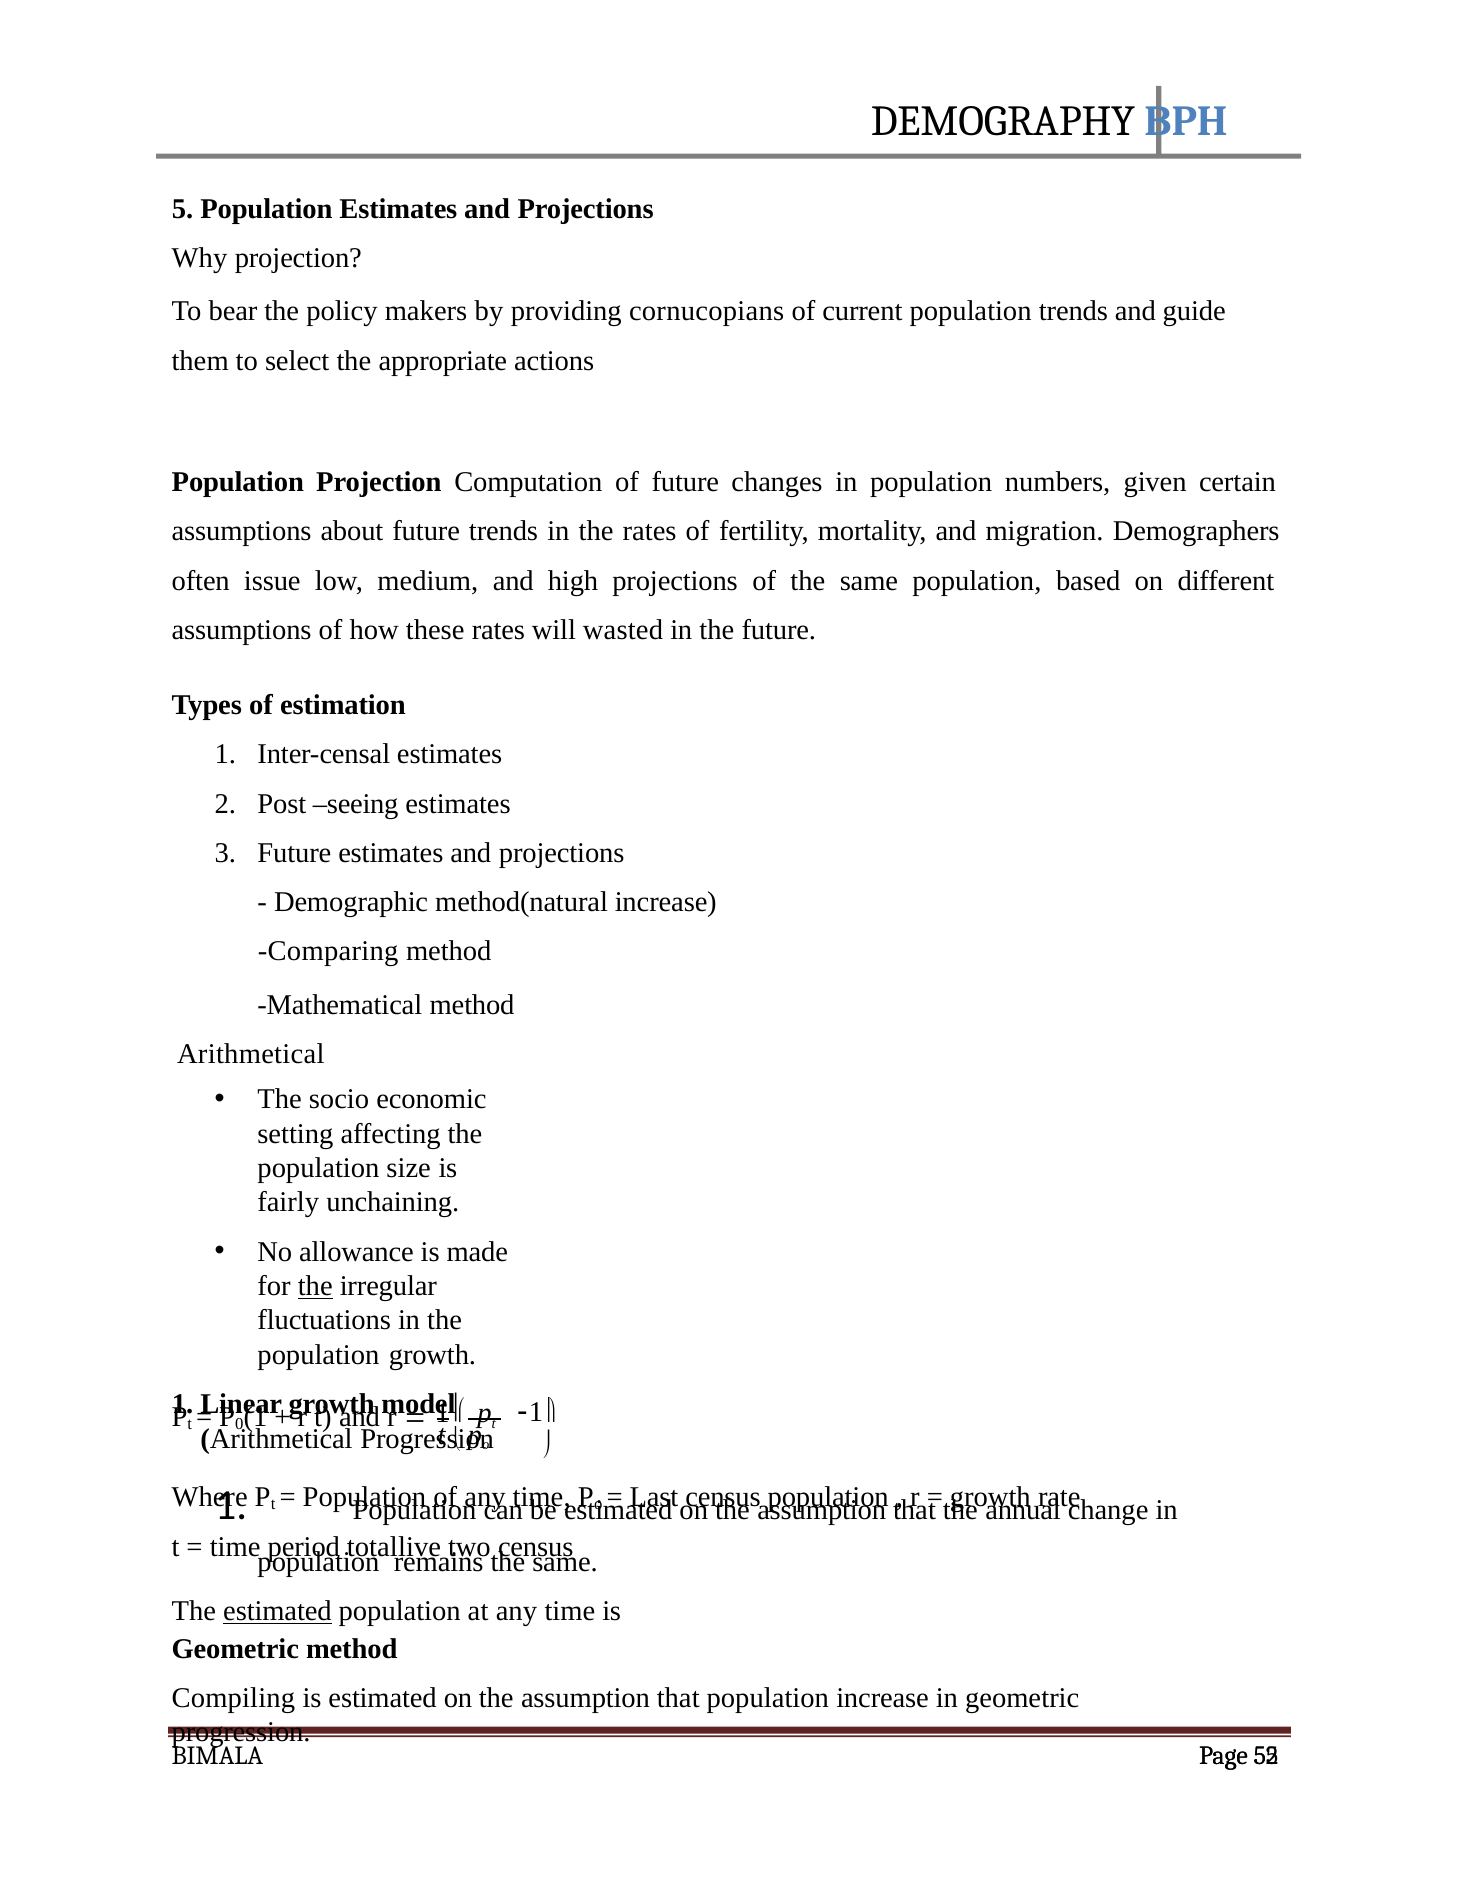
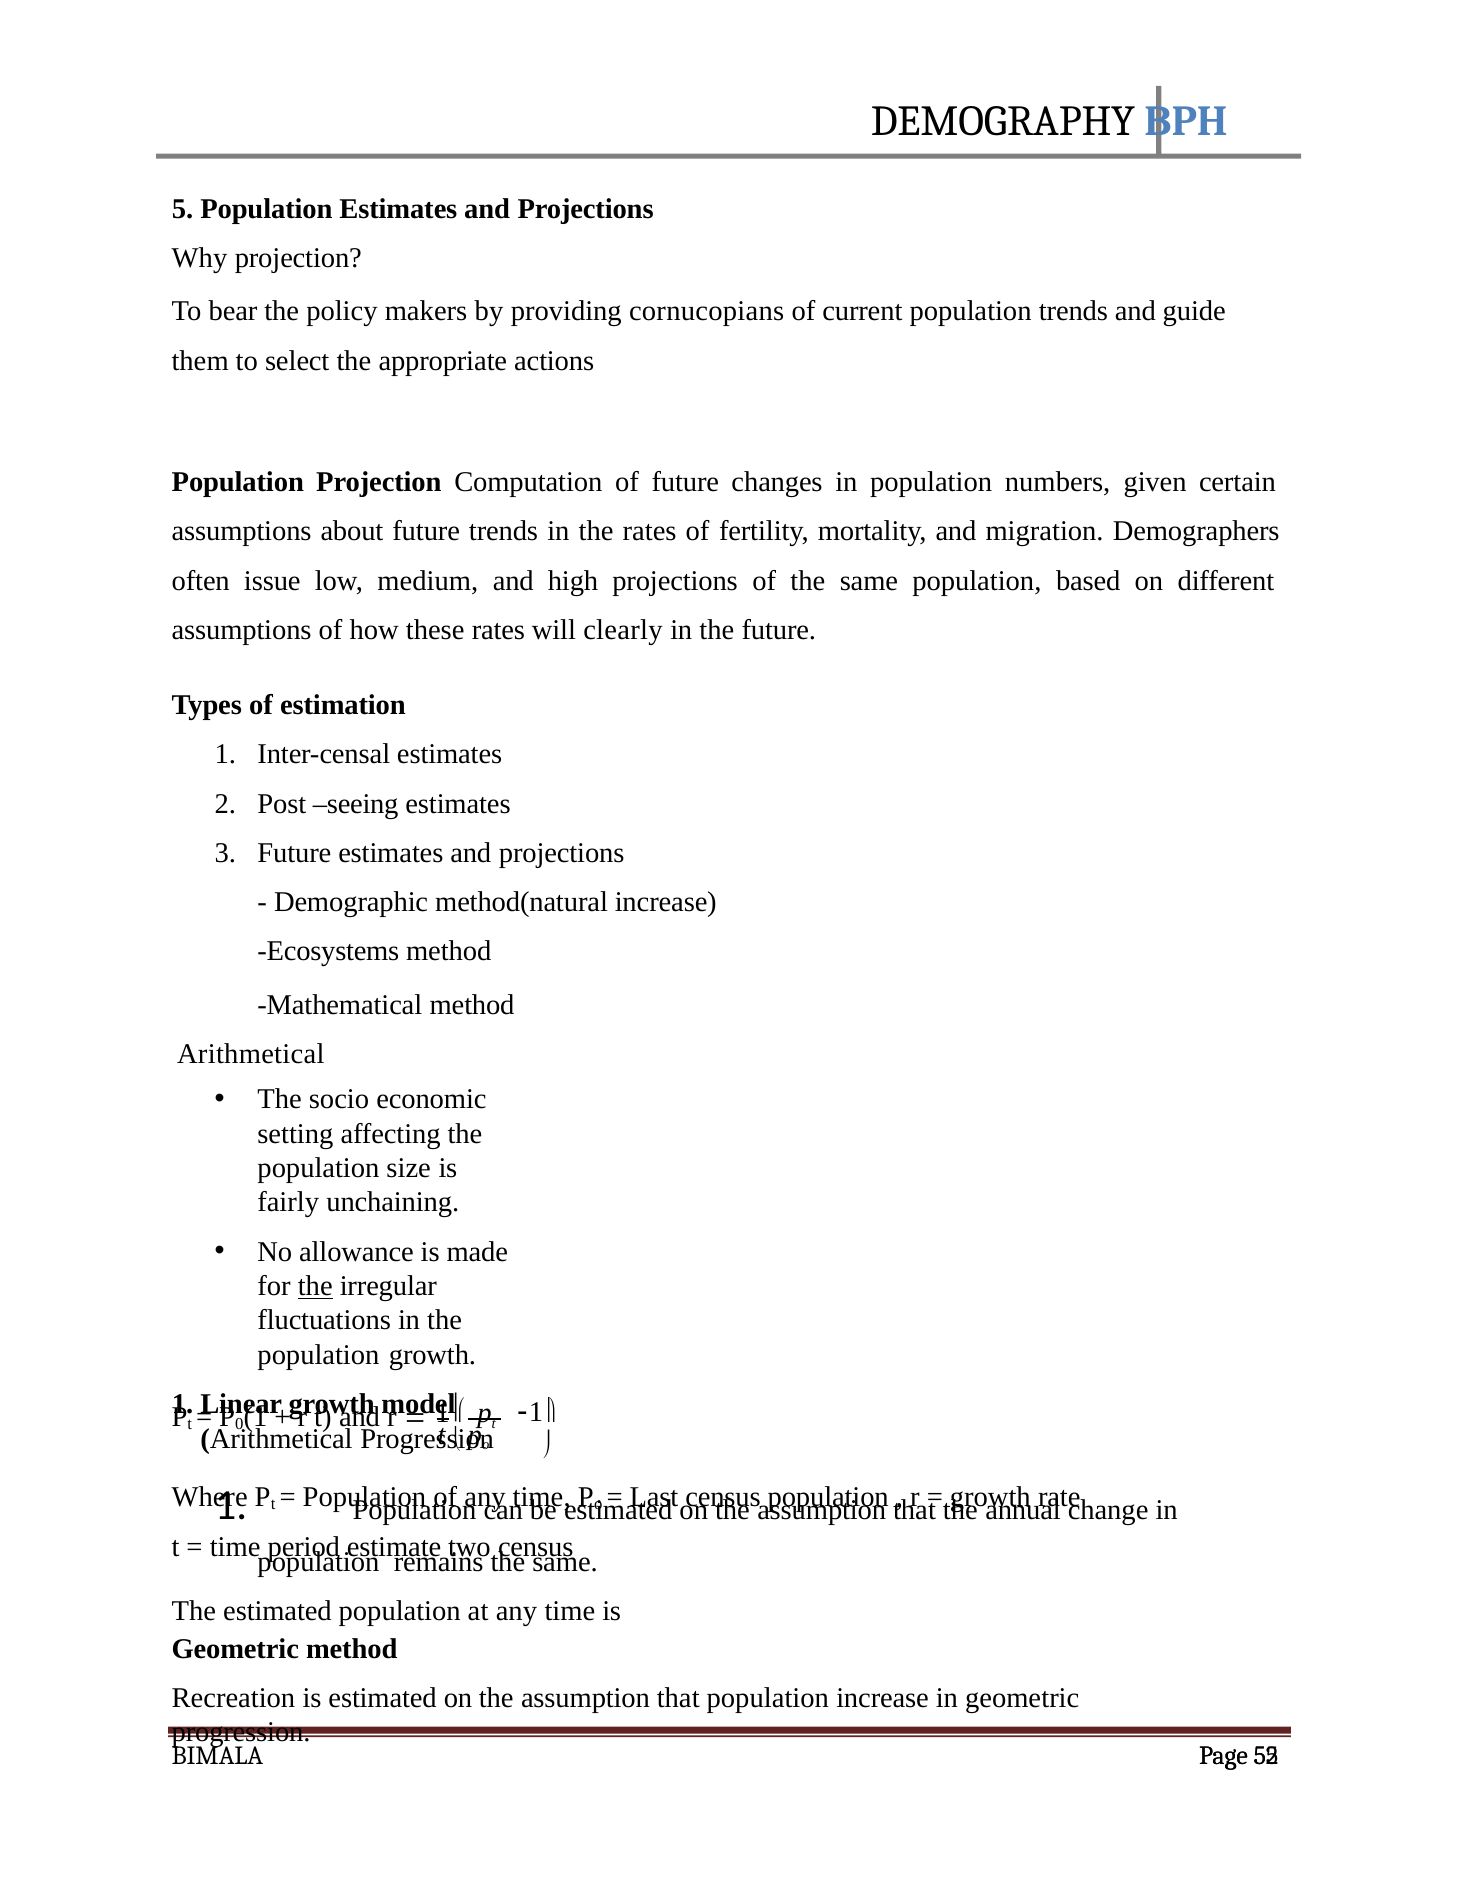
wasted: wasted -> clearly
Comparing: Comparing -> Ecosystems
totallive: totallive -> estimate
estimated at (277, 1611) underline: present -> none
Compiling: Compiling -> Recreation
